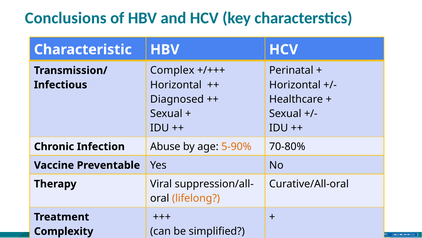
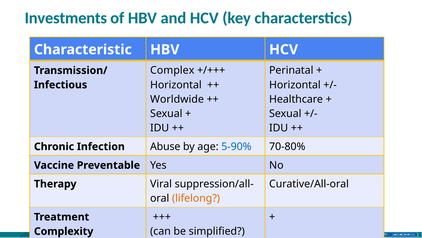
Conclusions: Conclusions -> Investments
Diagnosed: Diagnosed -> Worldwide
5-90% colour: orange -> blue
